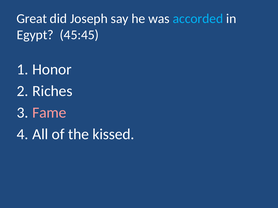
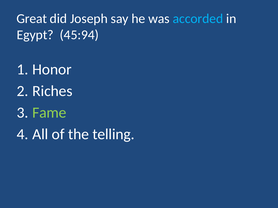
45:45: 45:45 -> 45:94
Fame colour: pink -> light green
kissed: kissed -> telling
